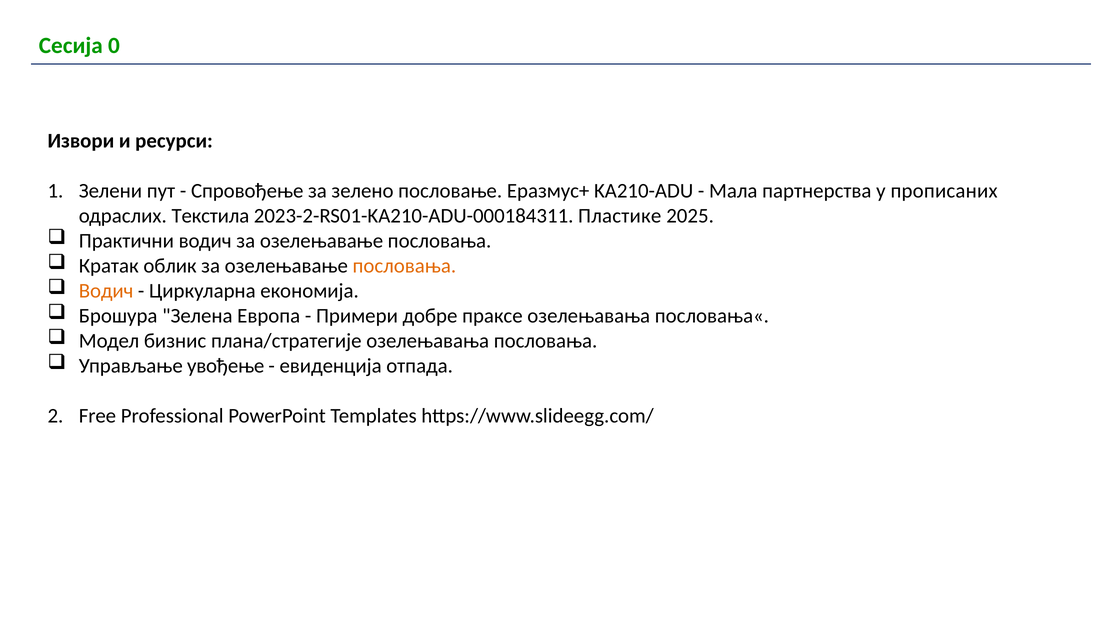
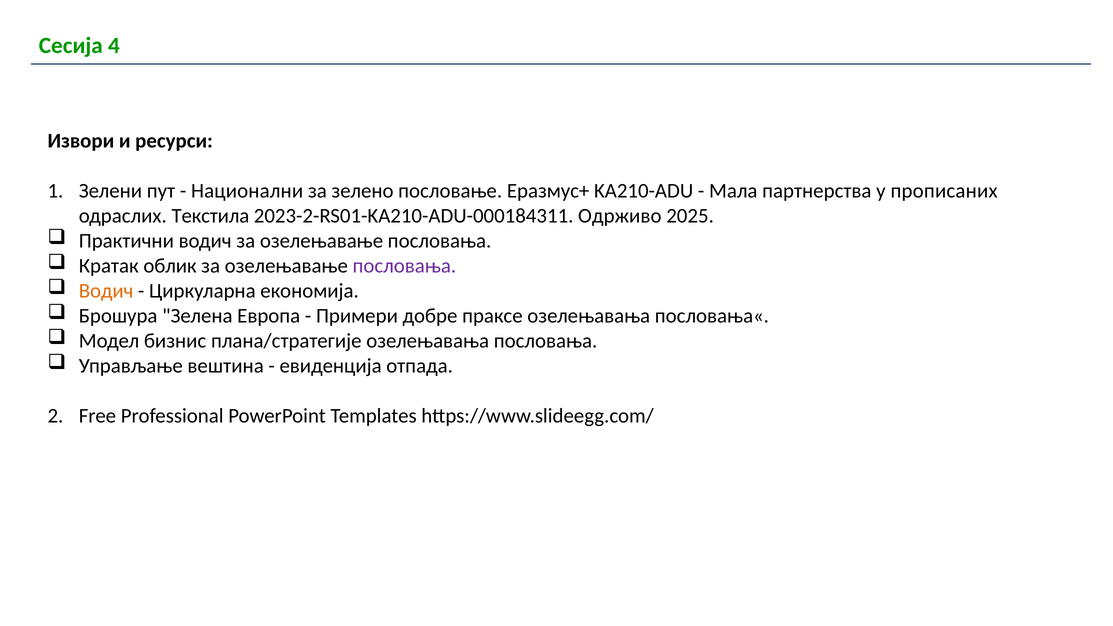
0: 0 -> 4
Спровођење: Спровођење -> Национални
Пластике: Пластике -> Одрживо
пословања at (404, 266) colour: orange -> purple
увођење: увођење -> вештина
